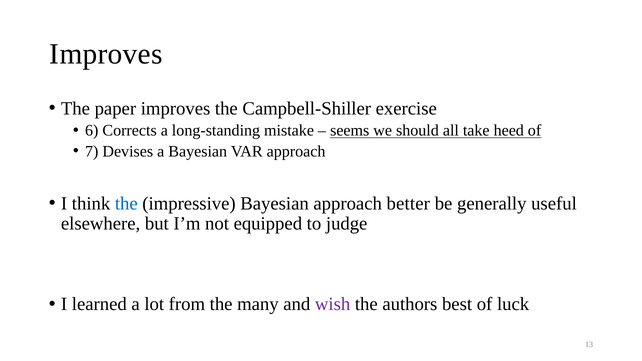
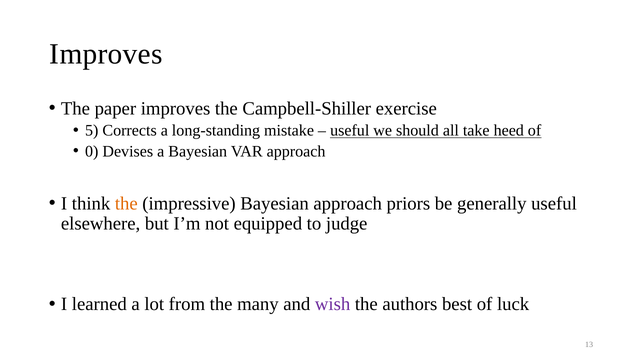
6: 6 -> 5
seems at (350, 131): seems -> useful
7: 7 -> 0
the at (126, 204) colour: blue -> orange
better: better -> priors
